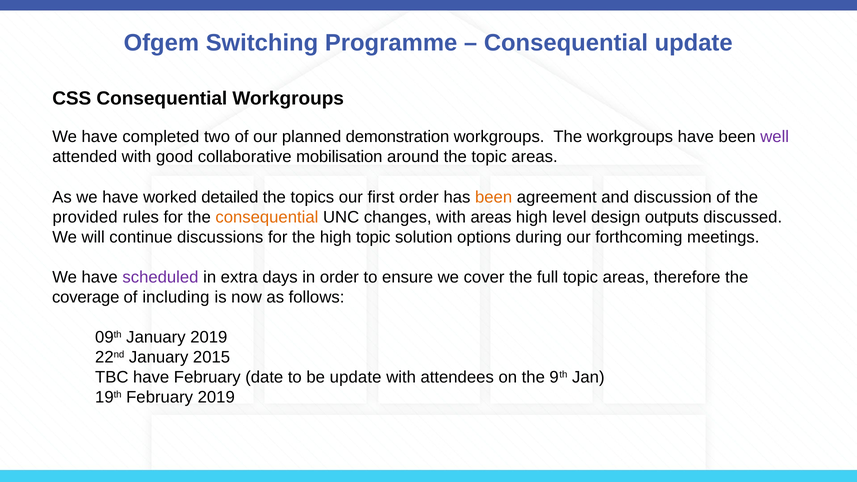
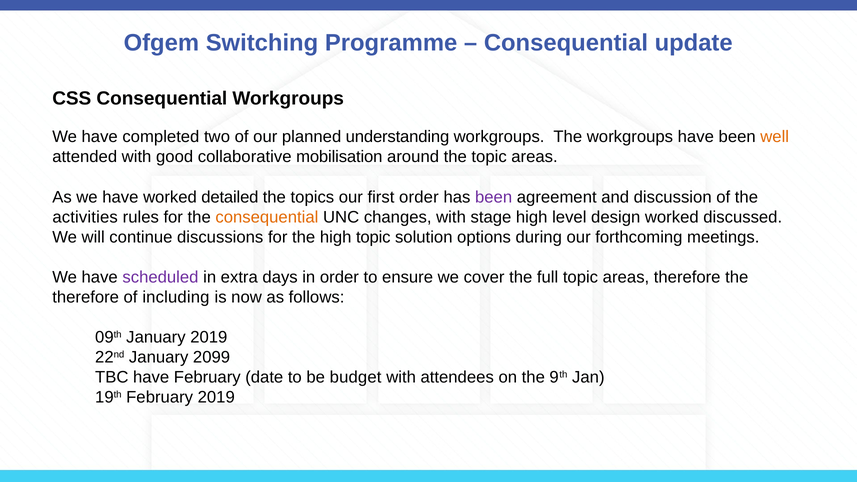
demonstration: demonstration -> understanding
well colour: purple -> orange
been at (494, 197) colour: orange -> purple
provided: provided -> activities
with areas: areas -> stage
design outputs: outputs -> worked
coverage at (86, 297): coverage -> therefore
2015: 2015 -> 2099
be update: update -> budget
